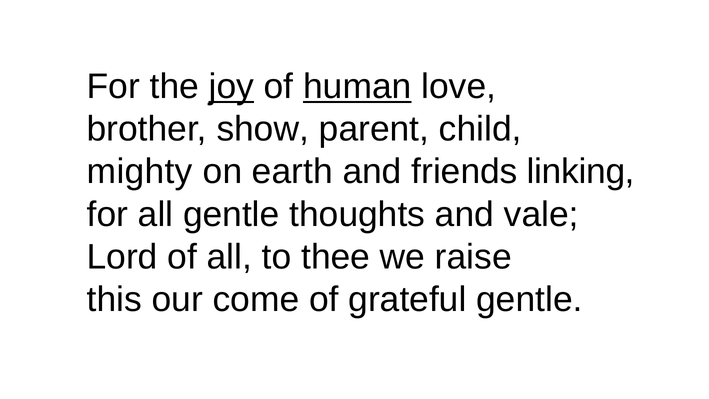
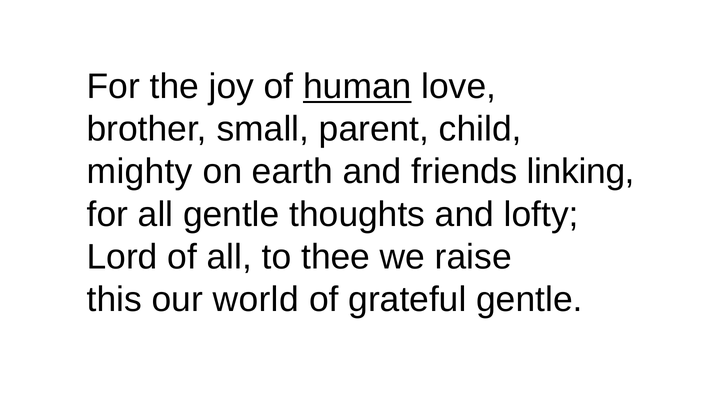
joy underline: present -> none
show: show -> small
vale: vale -> lofty
come: come -> world
